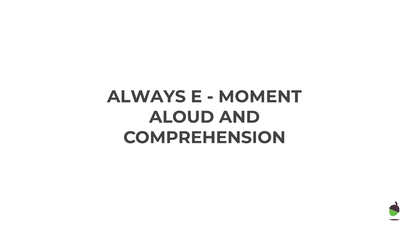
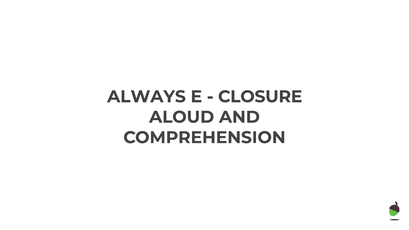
MOMENT: MOMENT -> CLOSURE
